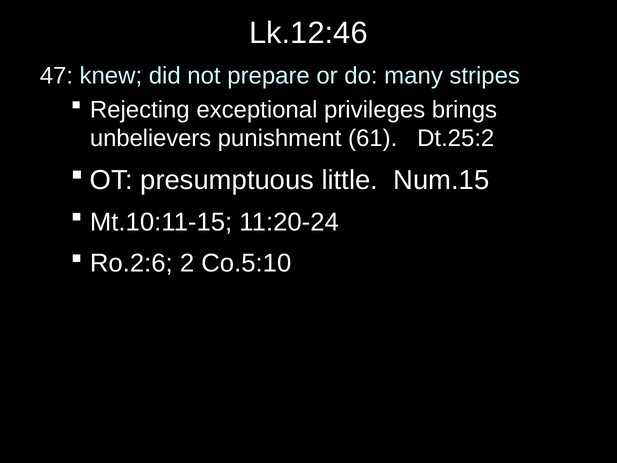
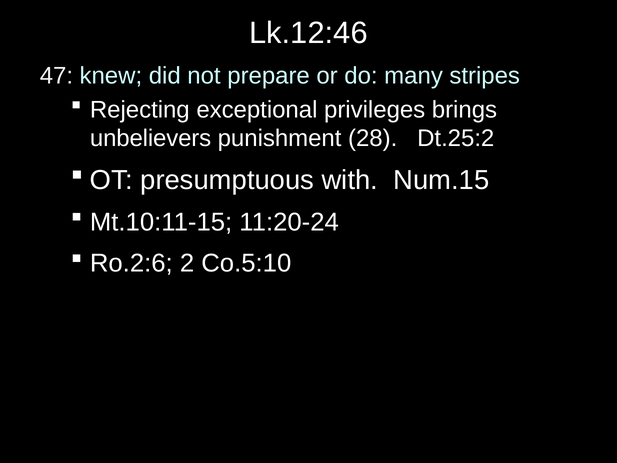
61: 61 -> 28
little: little -> with
